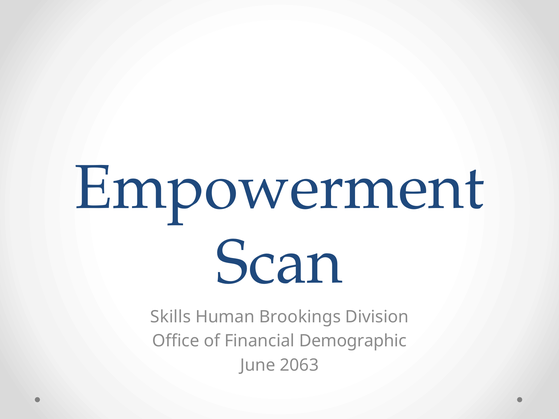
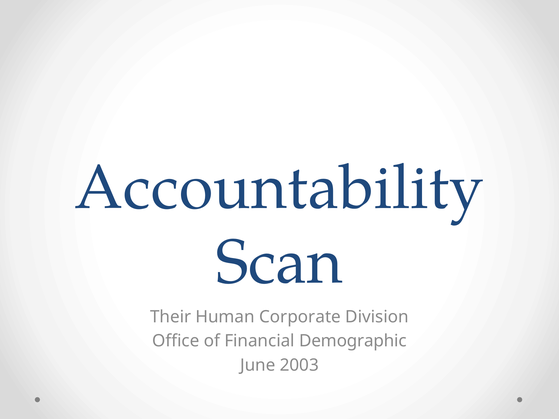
Empowerment: Empowerment -> Accountability
Skills: Skills -> Their
Brookings: Brookings -> Corporate
2063: 2063 -> 2003
